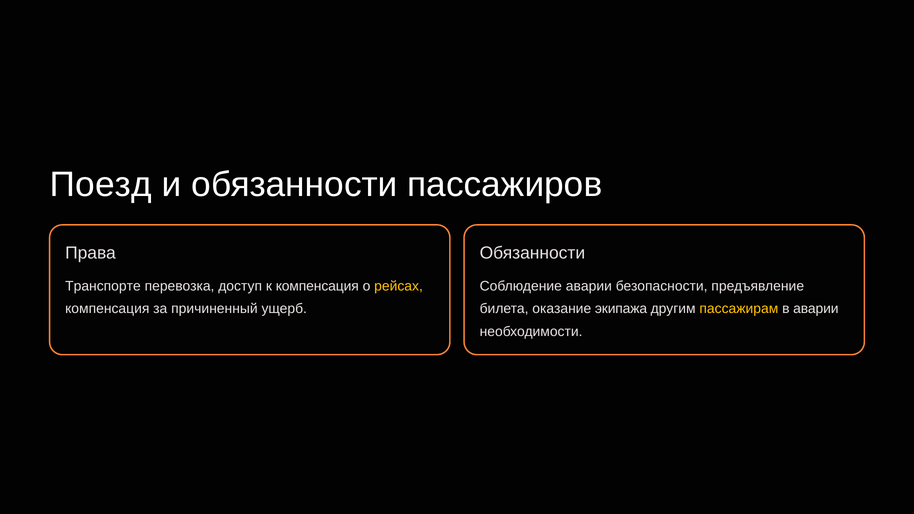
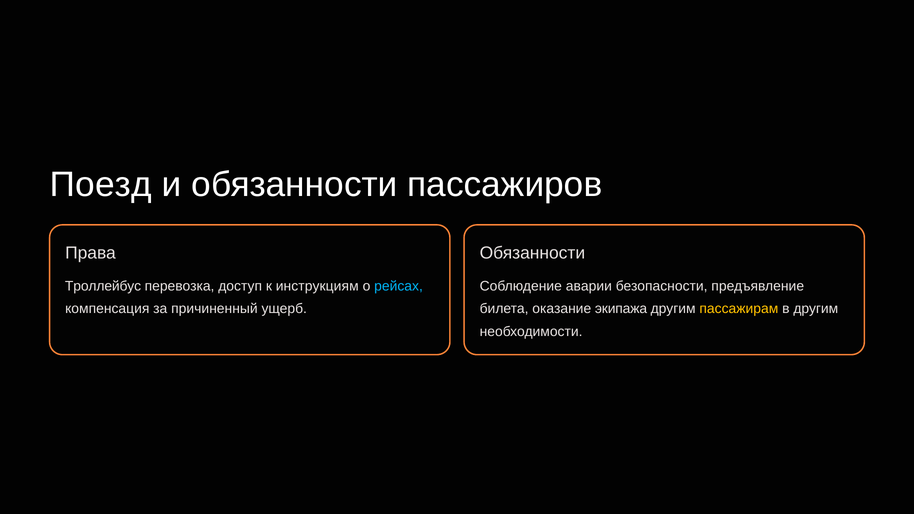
Транспорте: Транспорте -> Троллейбус
к компенсация: компенсация -> инструкциям
рейсах colour: yellow -> light blue
в аварии: аварии -> другим
